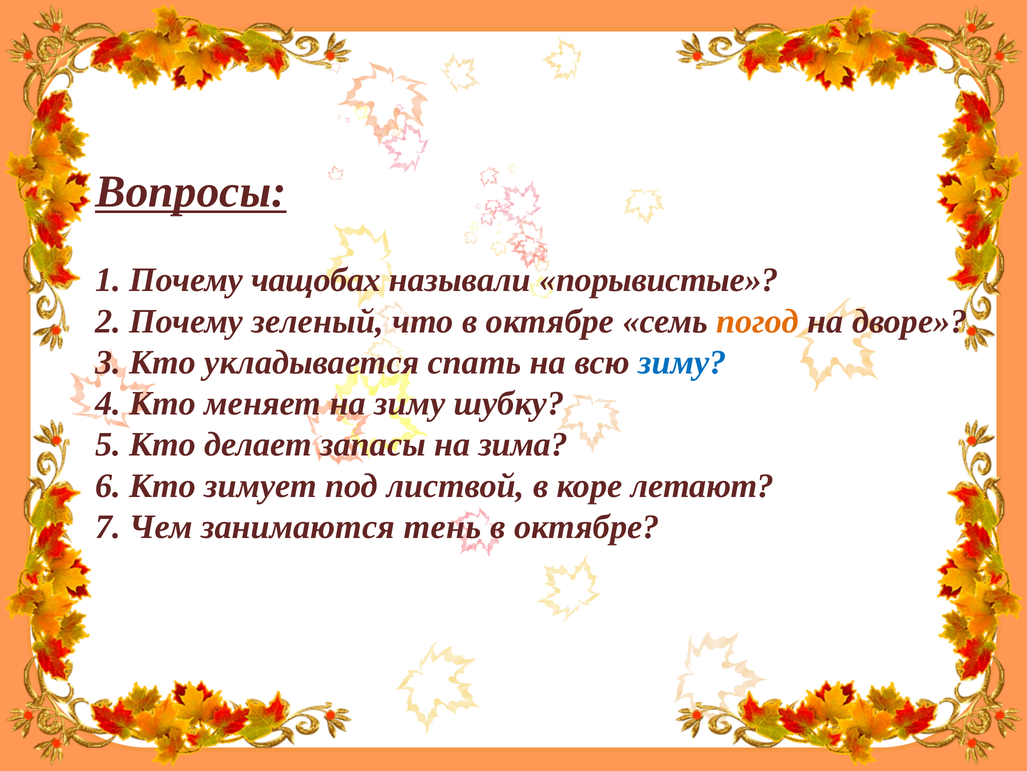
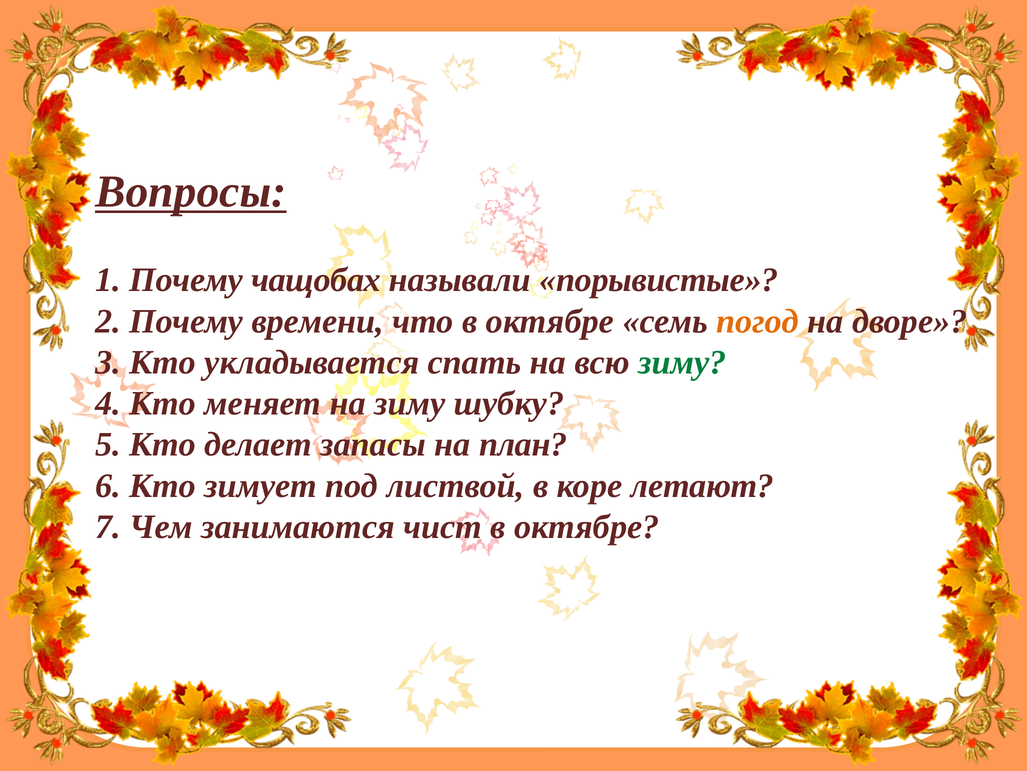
зеленый: зеленый -> времени
зиму at (682, 362) colour: blue -> green
зима: зима -> план
тень: тень -> чист
